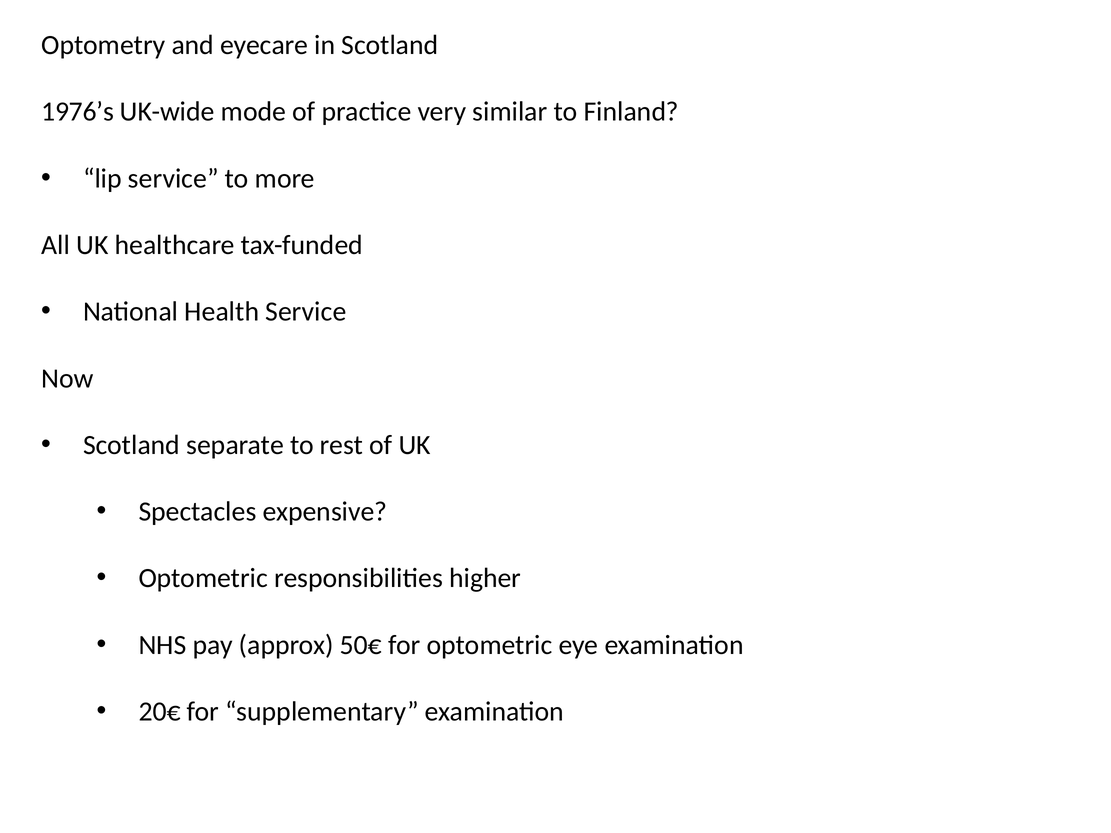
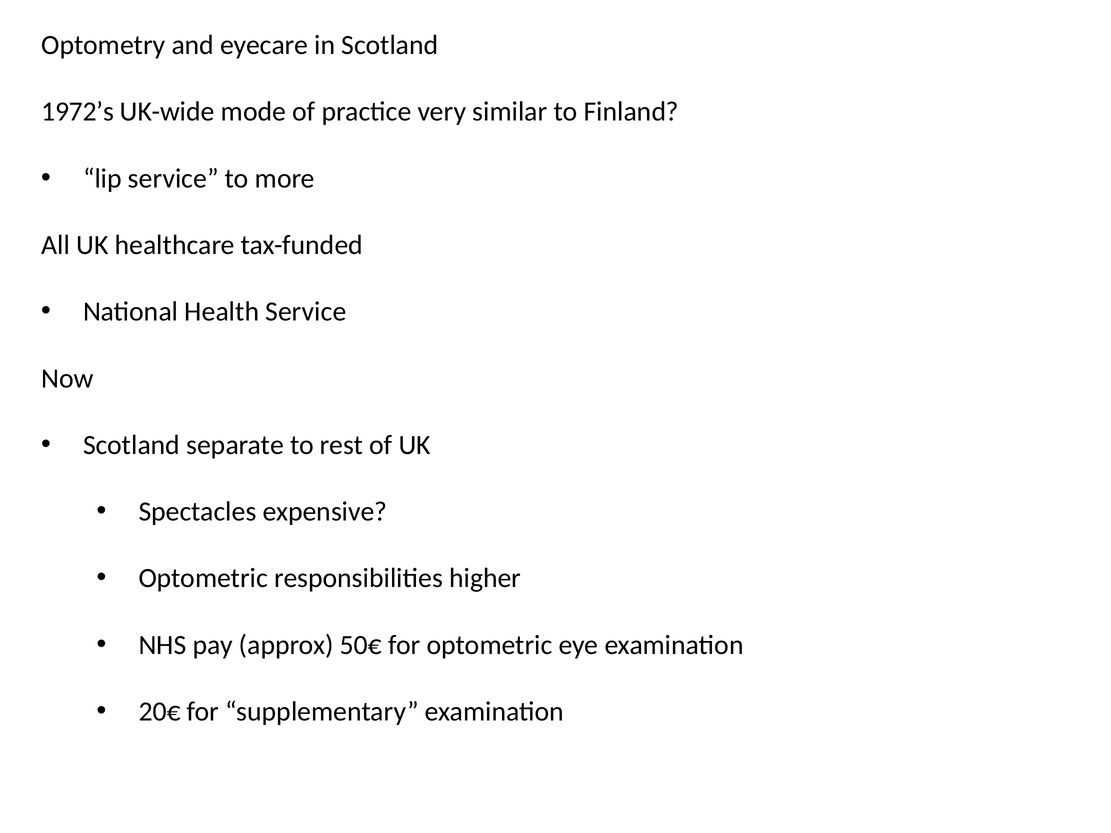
1976’s: 1976’s -> 1972’s
